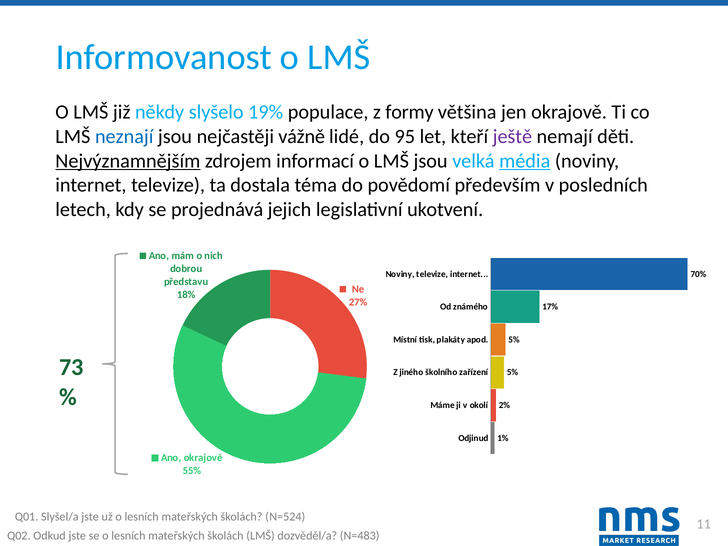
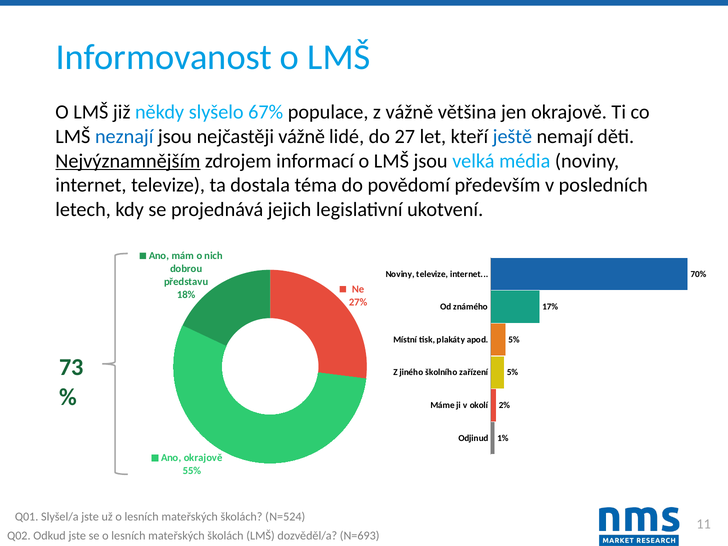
19%: 19% -> 67%
z formy: formy -> vážně
95: 95 -> 27
ještě colour: purple -> blue
média underline: present -> none
N=483: N=483 -> N=693
